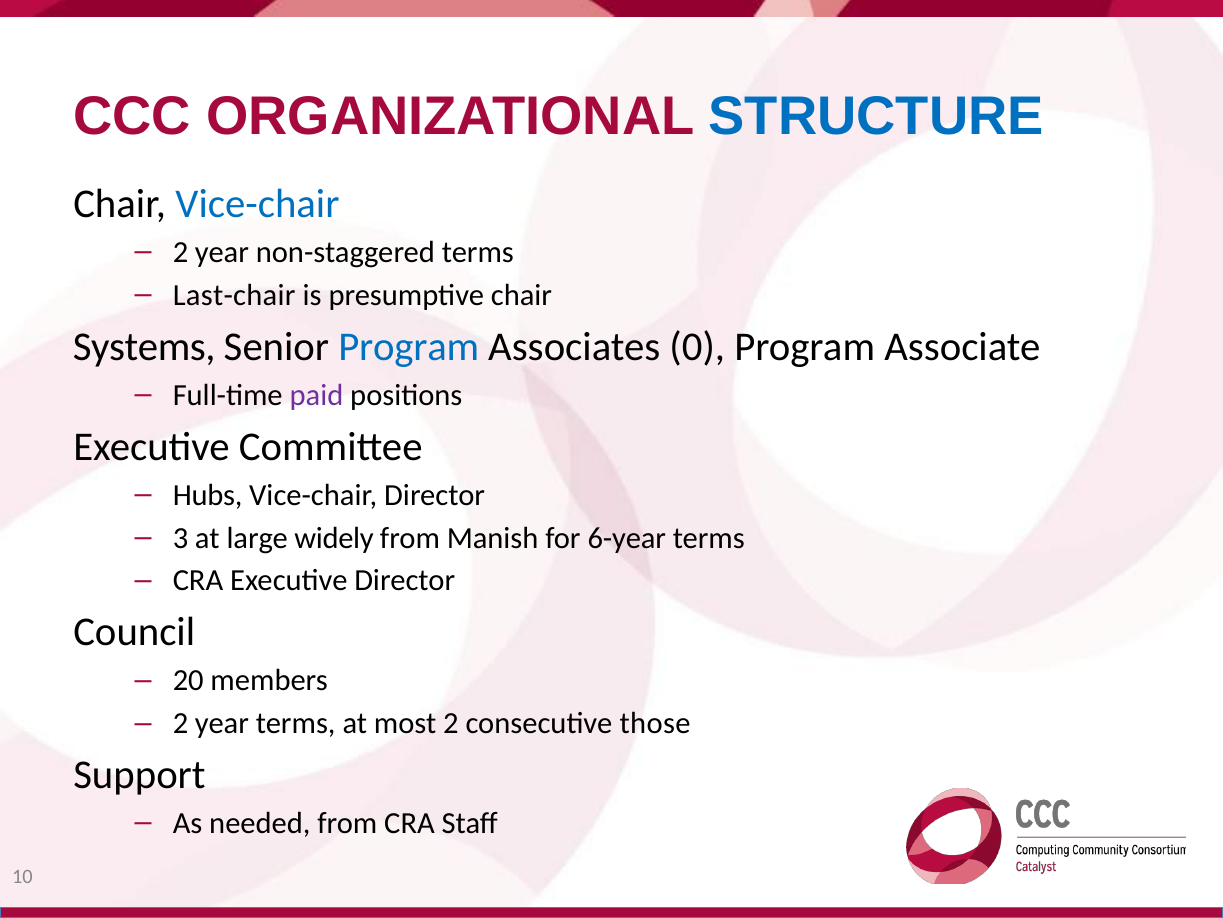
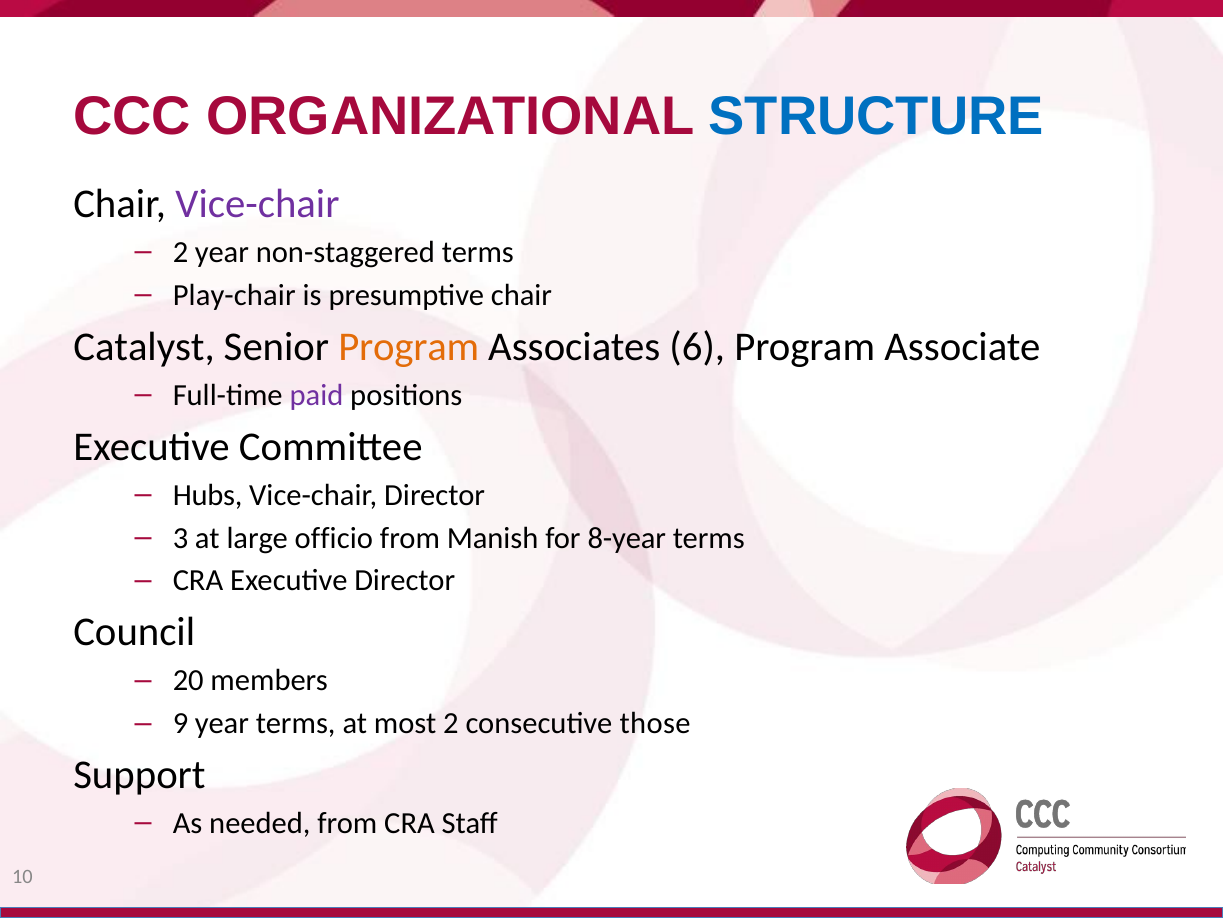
Vice-chair at (257, 204) colour: blue -> purple
Last-chair: Last-chair -> Play-chair
Systems: Systems -> Catalyst
Program at (409, 347) colour: blue -> orange
0: 0 -> 6
widely: widely -> officio
6-year: 6-year -> 8-year
2 at (180, 723): 2 -> 9
